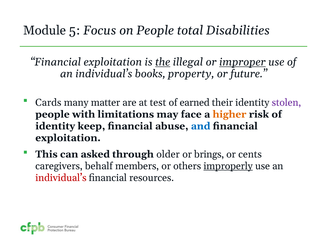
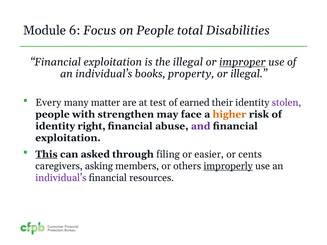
5: 5 -> 6
the underline: present -> none
or future: future -> illegal
Cards: Cards -> Every
limitations: limitations -> strengthen
keep: keep -> right
and colour: blue -> purple
This underline: none -> present
older: older -> filing
brings: brings -> easier
behalf: behalf -> asking
individual’s at (61, 178) colour: red -> purple
